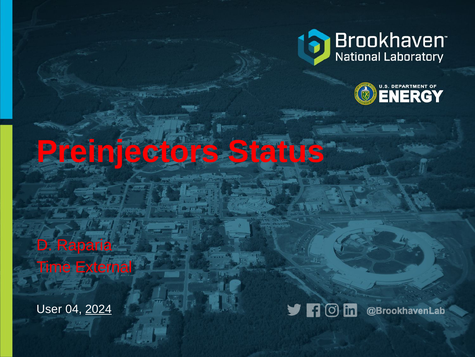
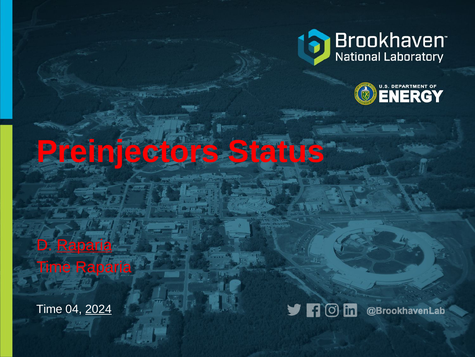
Raparia at (84, 245) underline: none -> present
Time External: External -> Raparia
User at (49, 309): User -> Time
